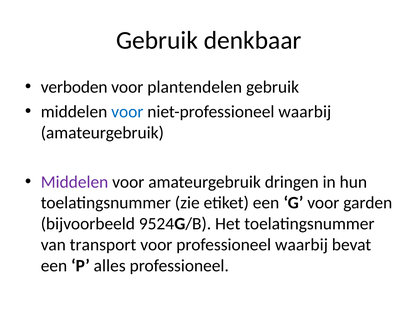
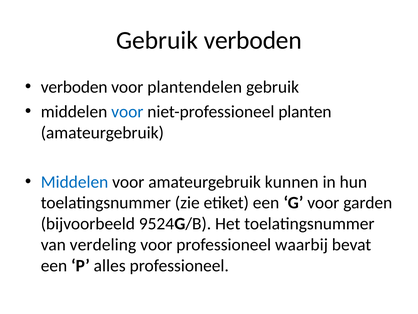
Gebruik denkbaar: denkbaar -> verboden
niet-professioneel waarbij: waarbij -> planten
Middelen at (75, 182) colour: purple -> blue
dringen: dringen -> kunnen
transport: transport -> verdeling
